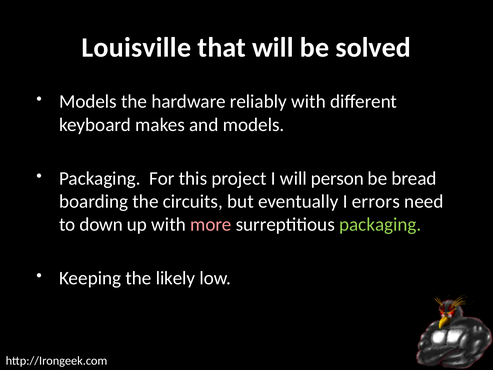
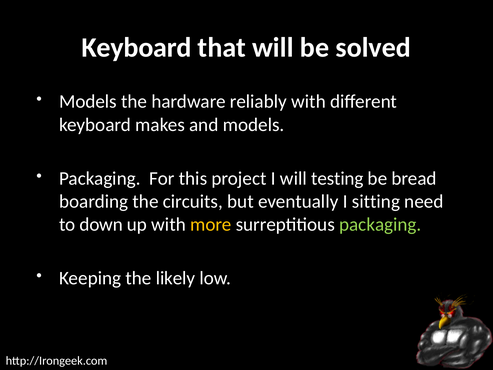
Louisville at (136, 48): Louisville -> Keyboard
person: person -> testing
errors: errors -> sitting
more colour: pink -> yellow
